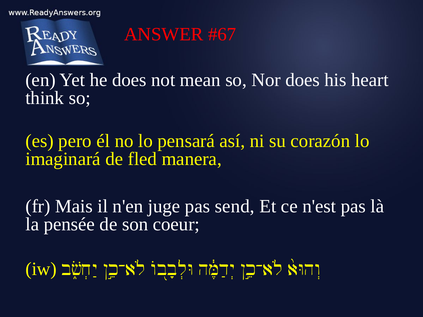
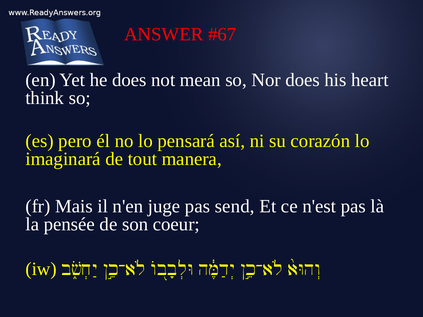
fled: fled -> tout
